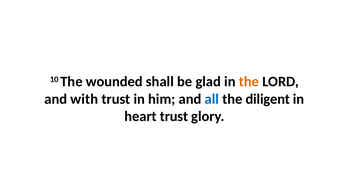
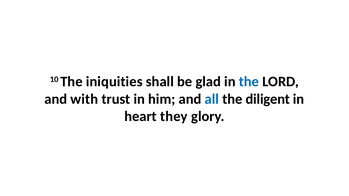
wounded: wounded -> iniquities
the at (249, 82) colour: orange -> blue
heart trust: trust -> they
